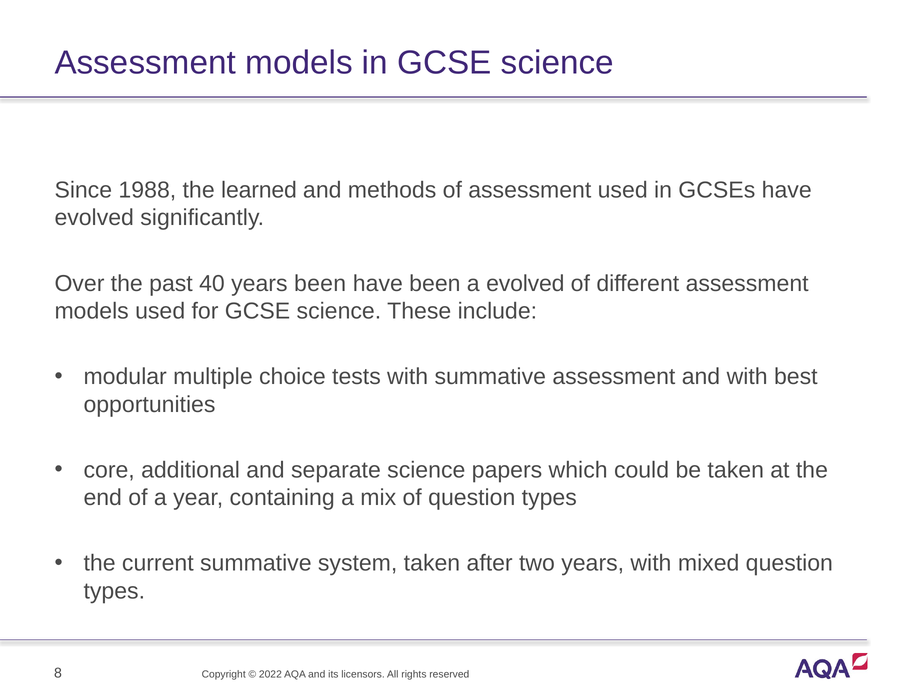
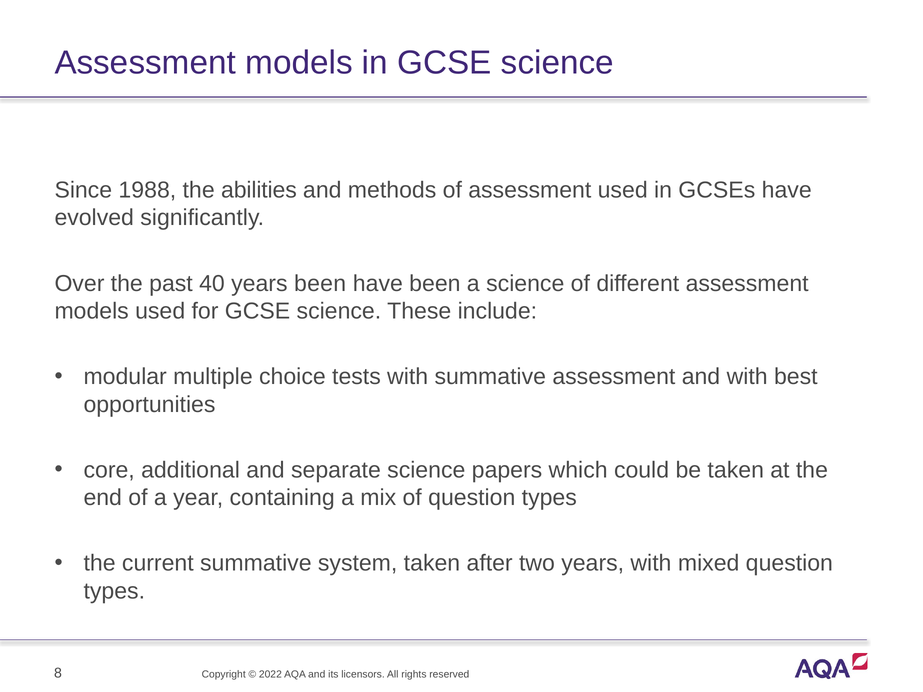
learned: learned -> abilities
a evolved: evolved -> science
